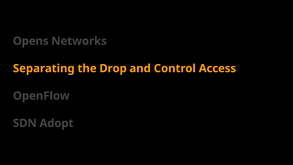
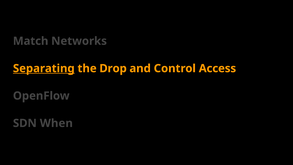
Opens: Opens -> Match
Separating underline: none -> present
Adopt: Adopt -> When
